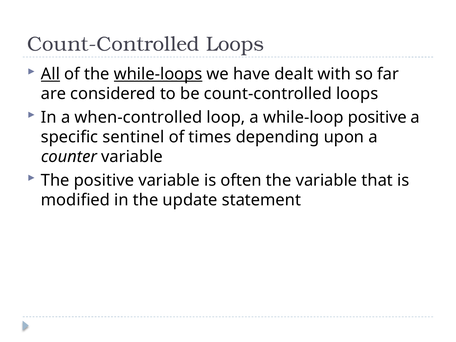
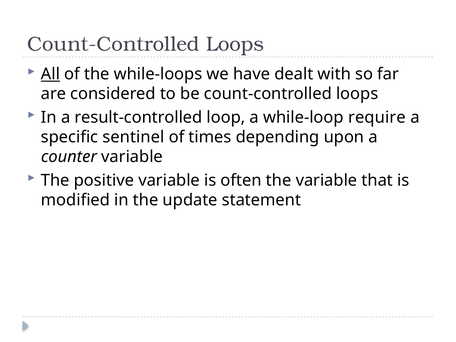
while-loops underline: present -> none
when-controlled: when-controlled -> result-controlled
while-loop positive: positive -> require
